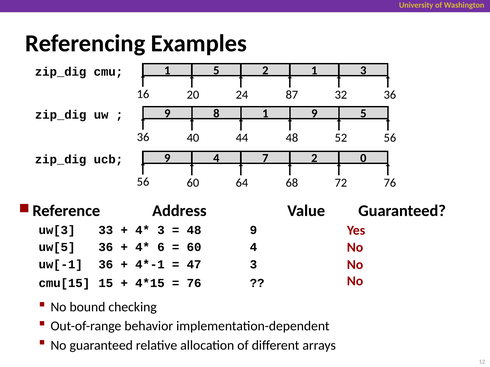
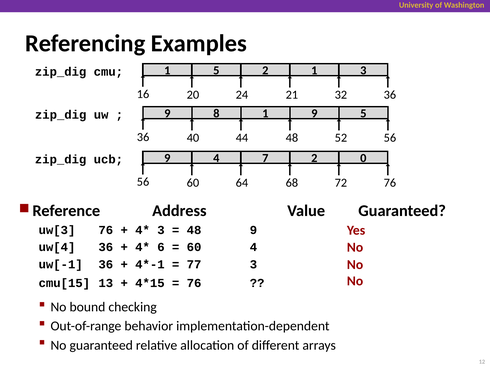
87: 87 -> 21
uw[3 33: 33 -> 76
uw[5: uw[5 -> uw[4
47: 47 -> 77
15: 15 -> 13
